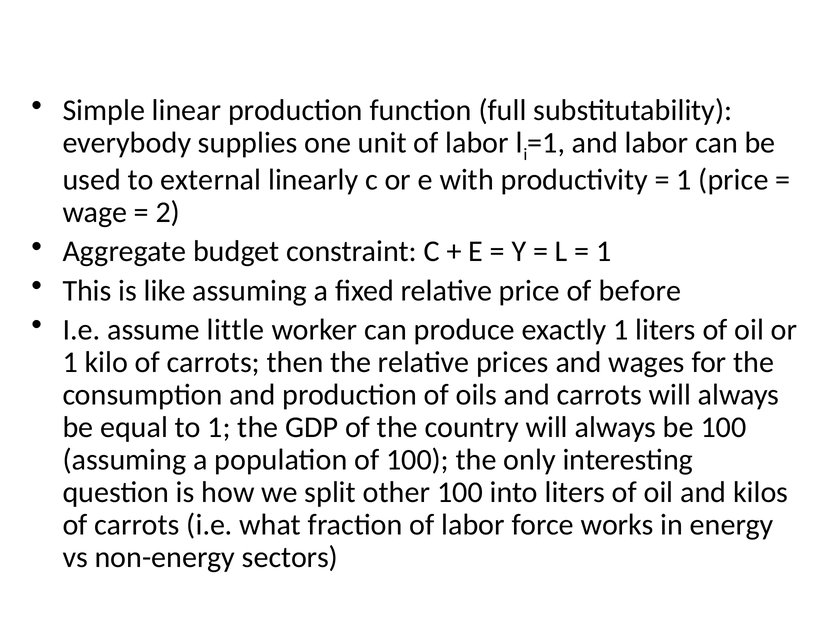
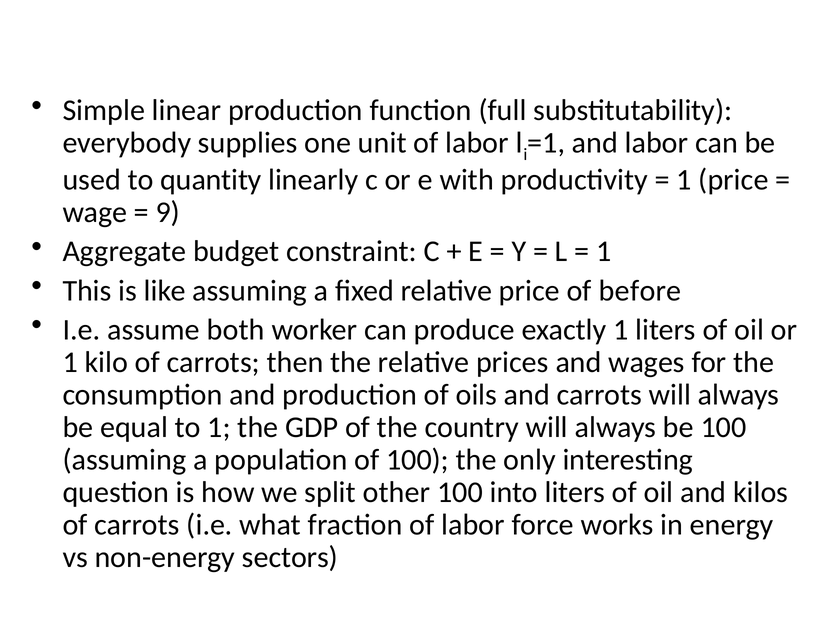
external: external -> quantity
2: 2 -> 9
little: little -> both
